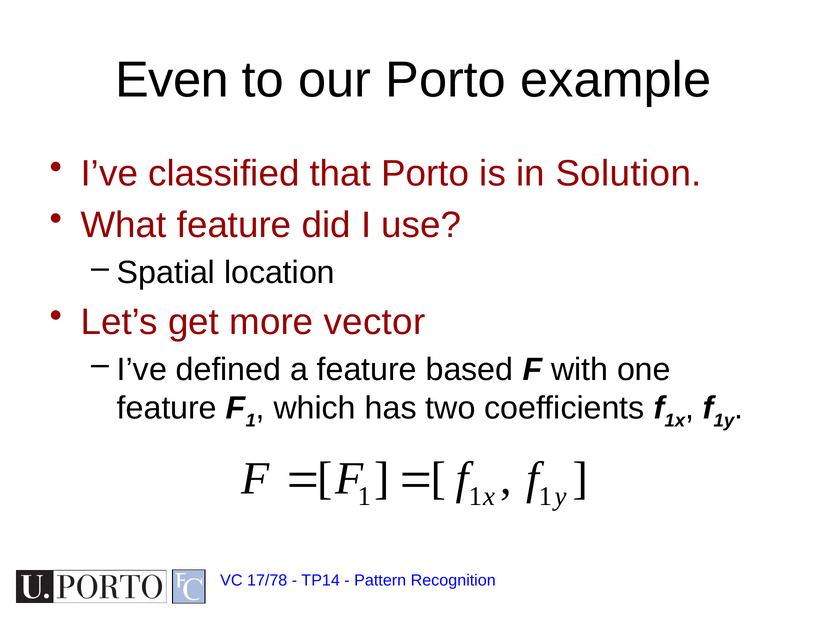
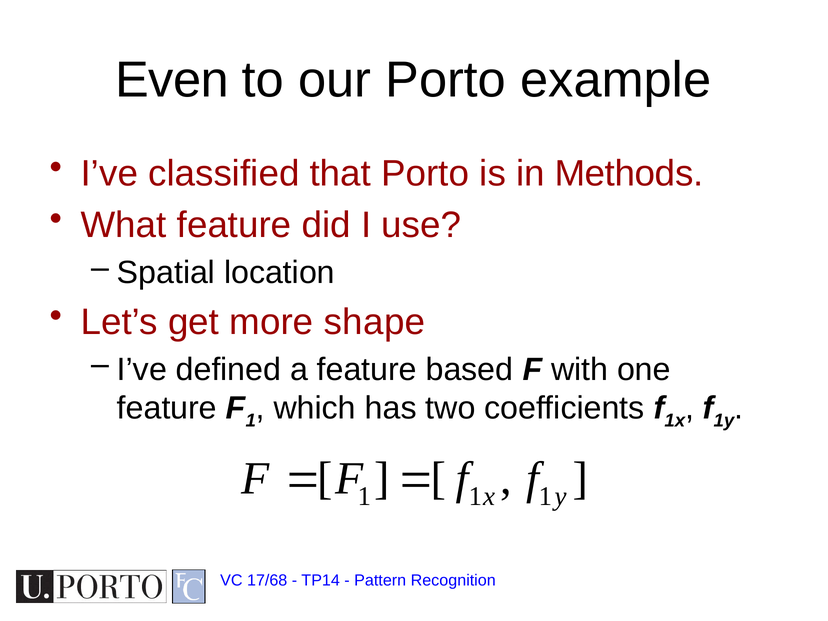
Solution: Solution -> Methods
vector: vector -> shape
17/78: 17/78 -> 17/68
